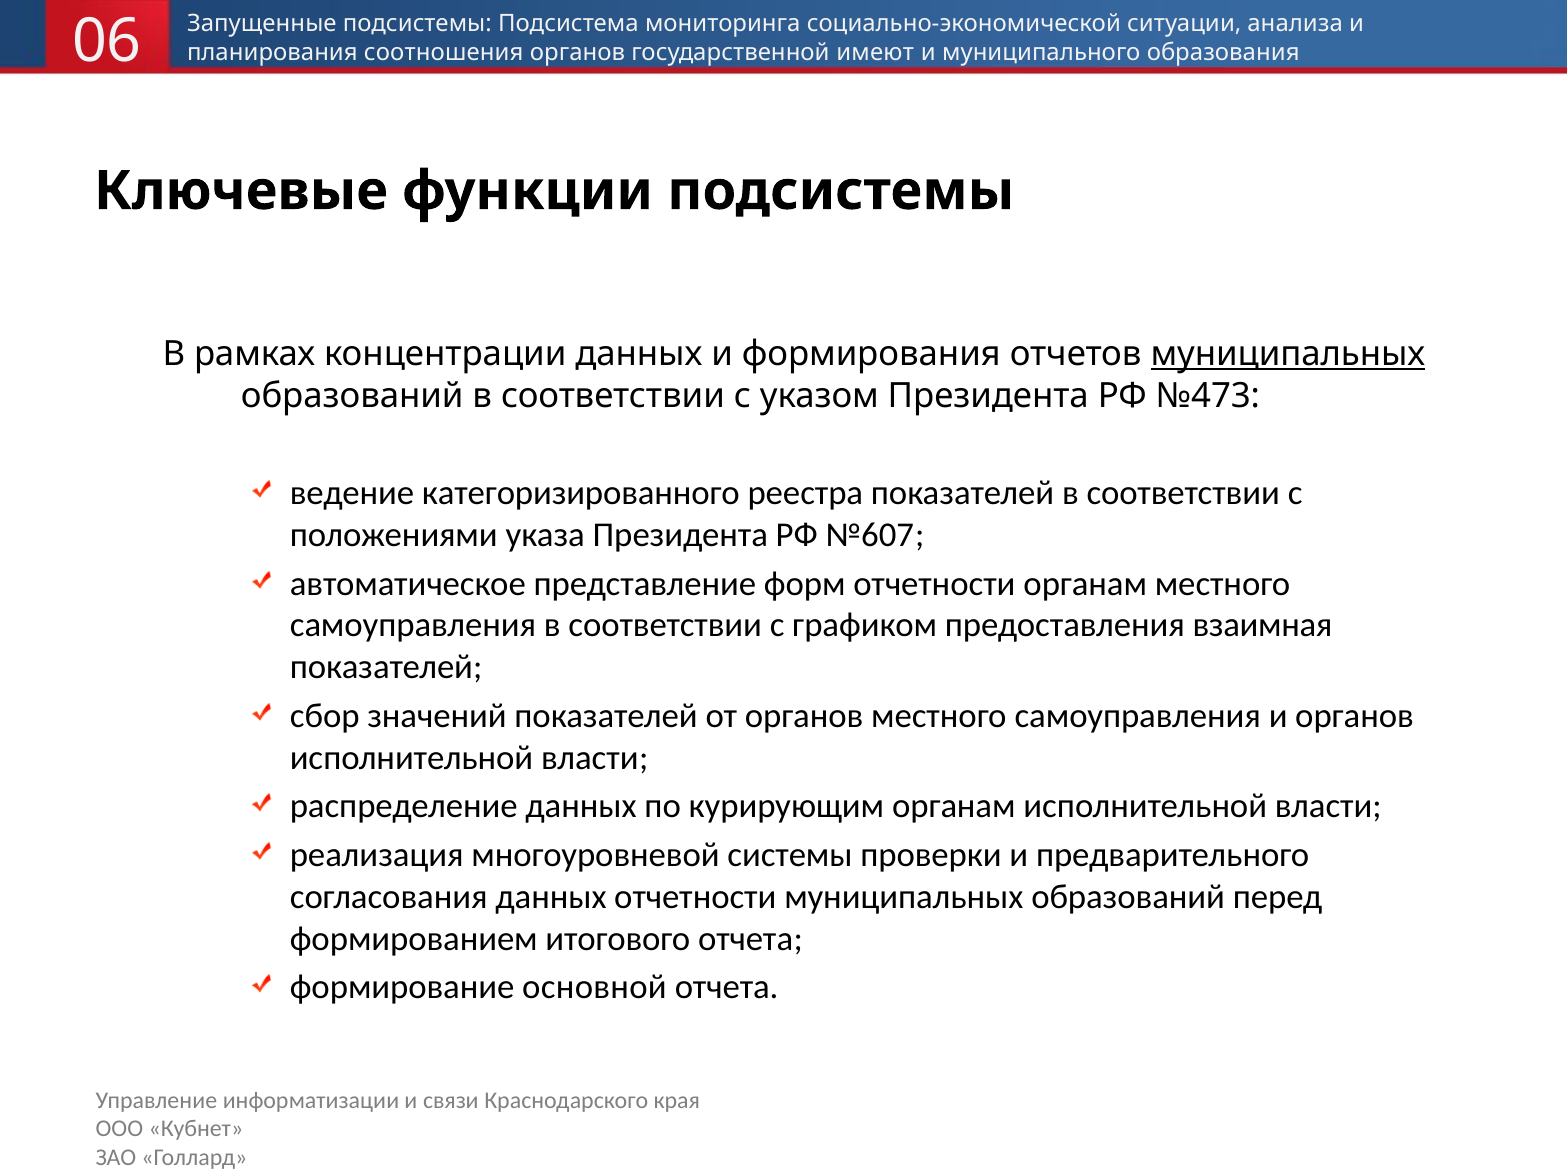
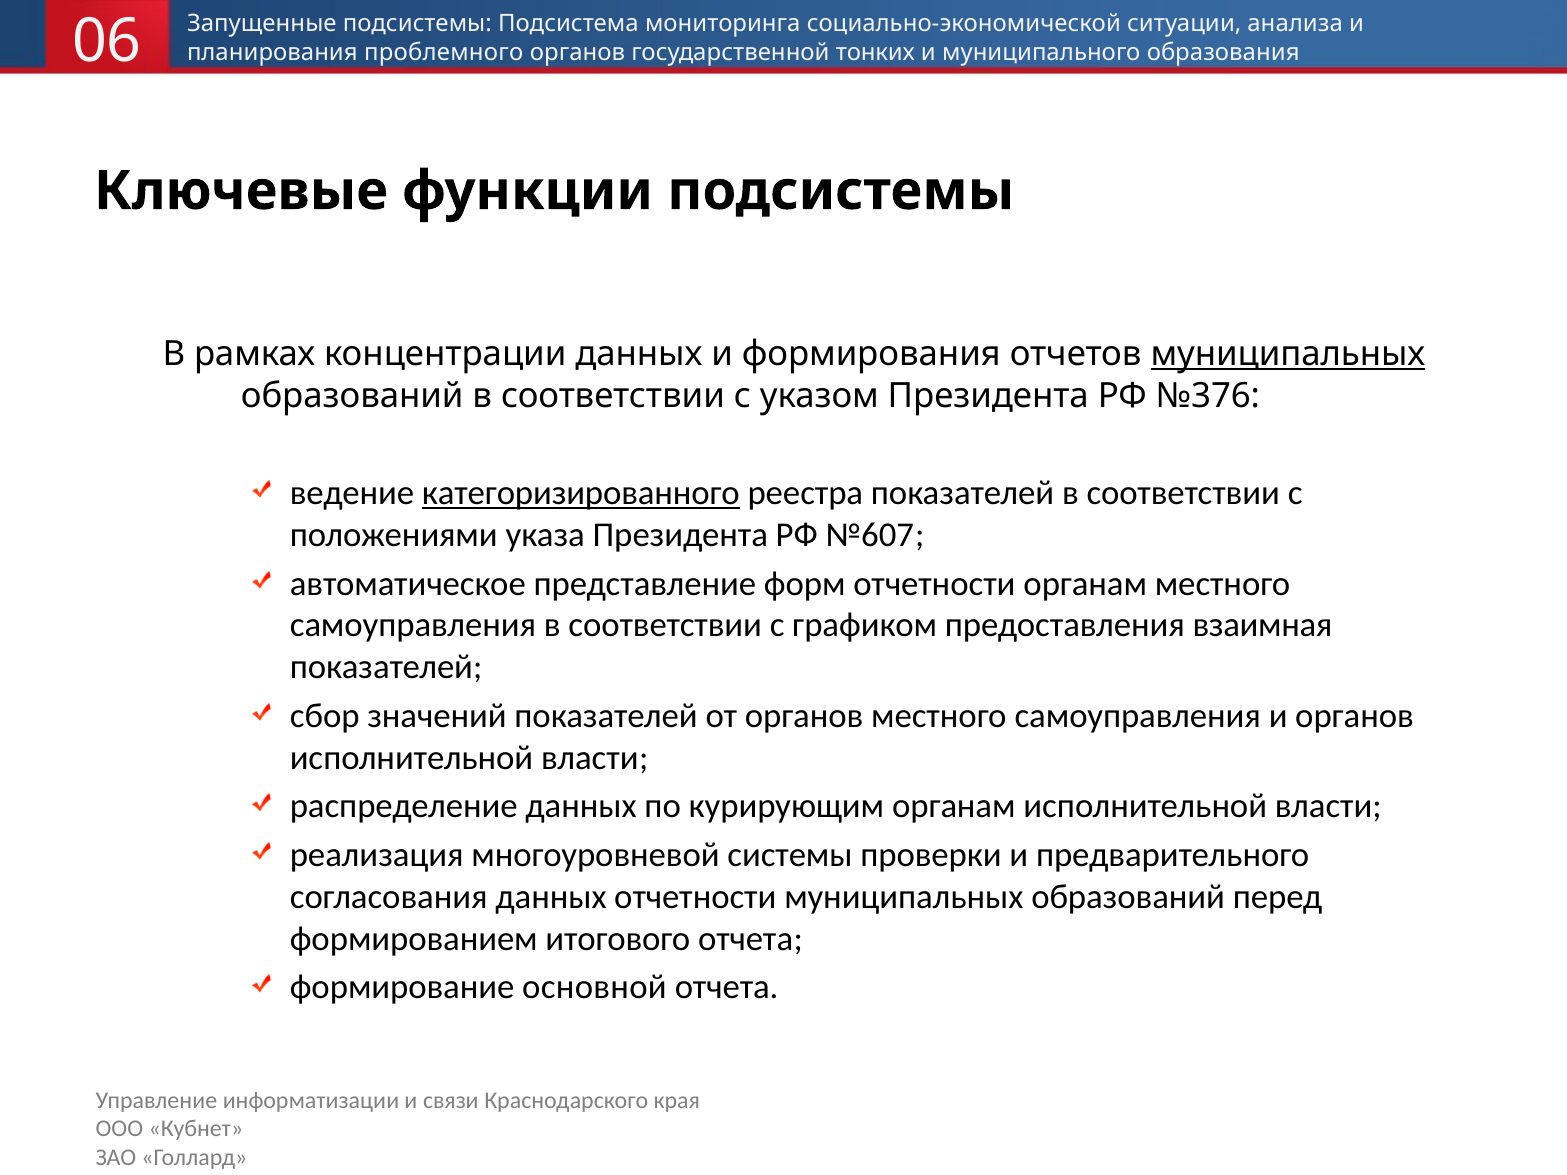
соотношения: соотношения -> проблемного
имеют: имеют -> тонких
№473: №473 -> №376
категоризированного underline: none -> present
